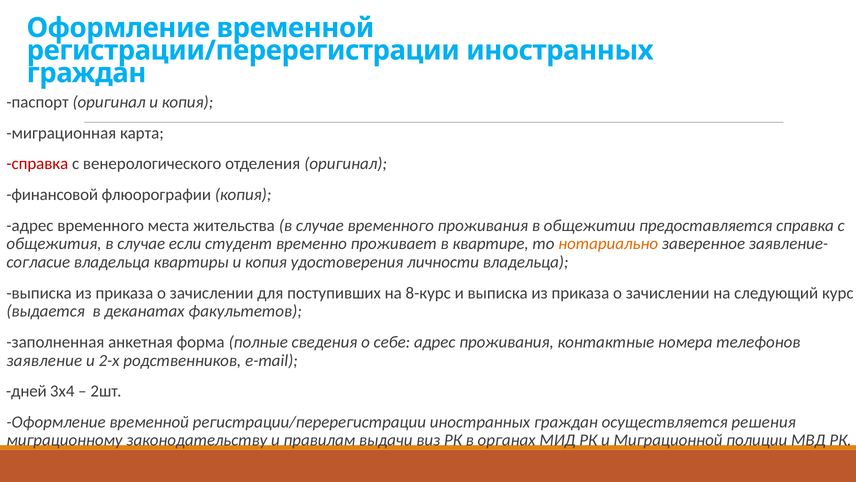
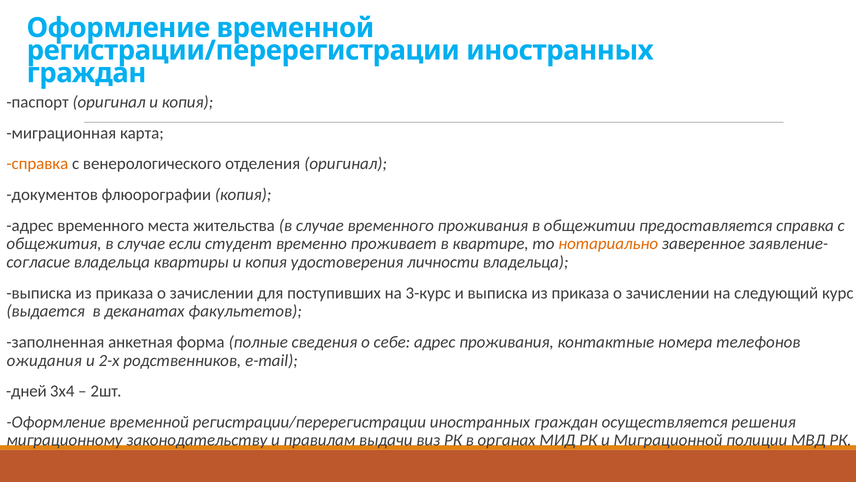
справка at (37, 164) colour: red -> orange
финансовой: финансовой -> документов
8-курс: 8-курс -> 3-курс
заявление: заявление -> ожидания
